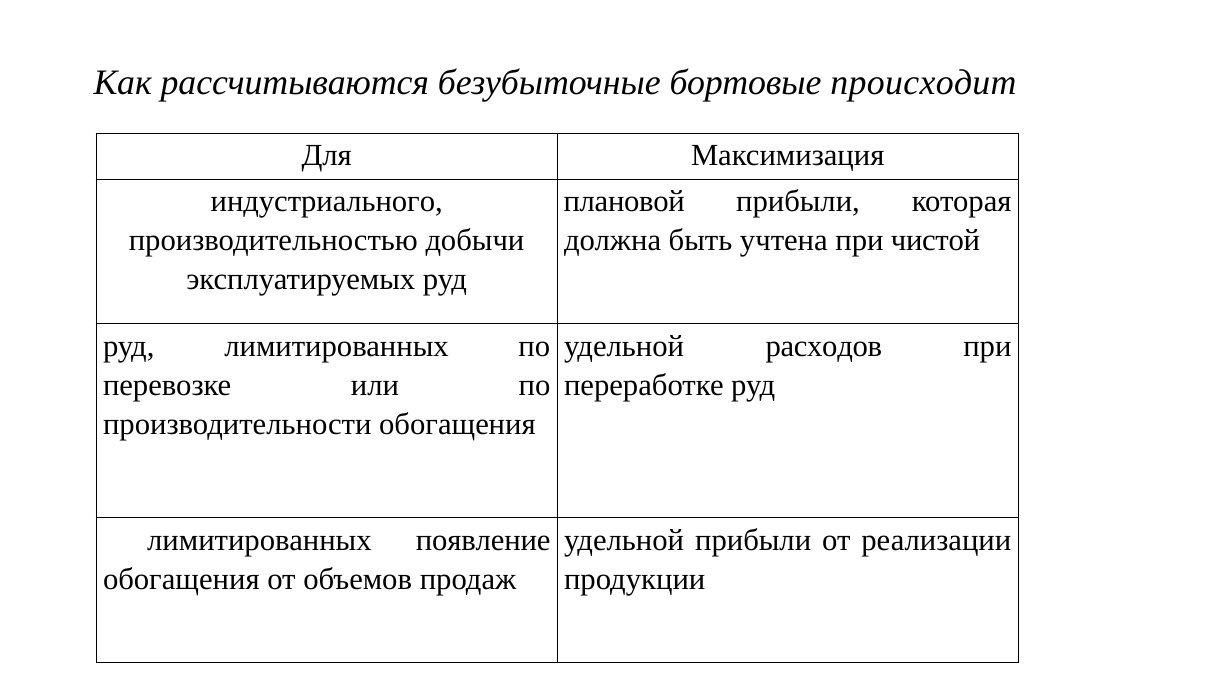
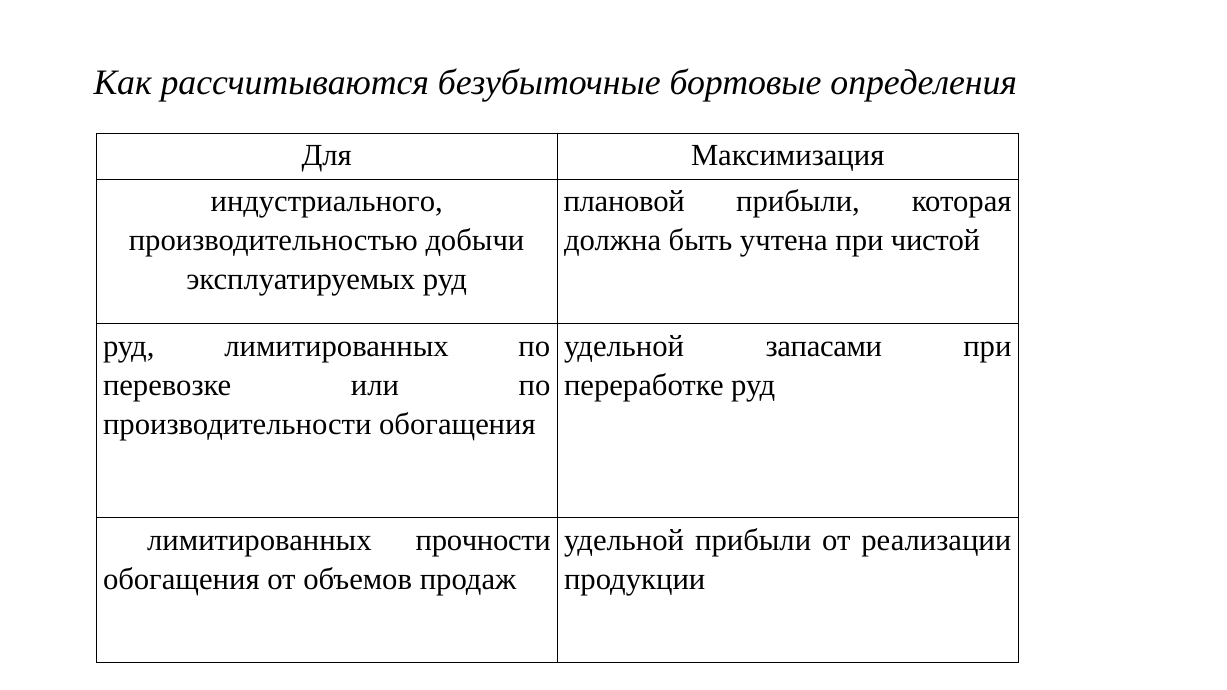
происходит: происходит -> определения
расходов: расходов -> запасами
появление: появление -> прочности
